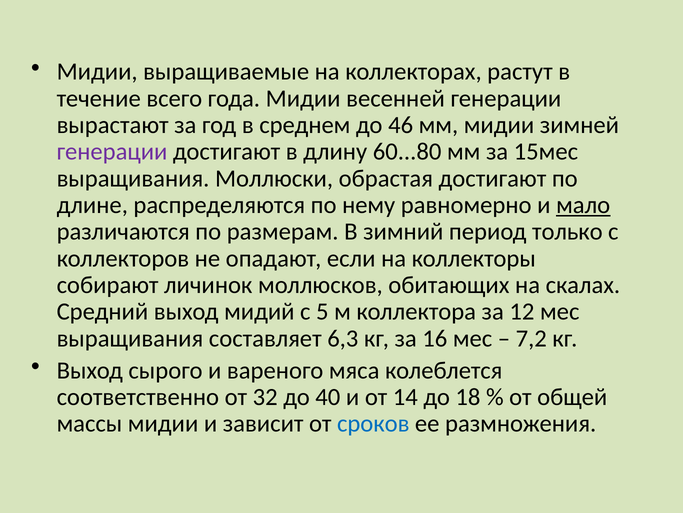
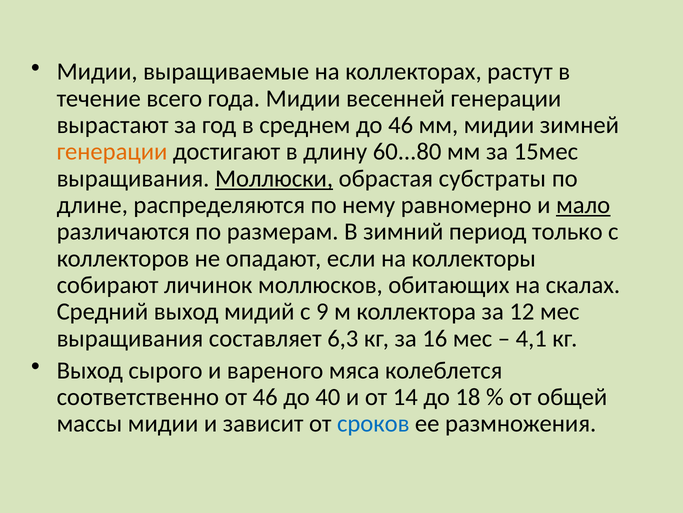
генерации at (112, 152) colour: purple -> orange
Моллюски underline: none -> present
обрастая достигают: достигают -> субстраты
5: 5 -> 9
7,2: 7,2 -> 4,1
от 32: 32 -> 46
